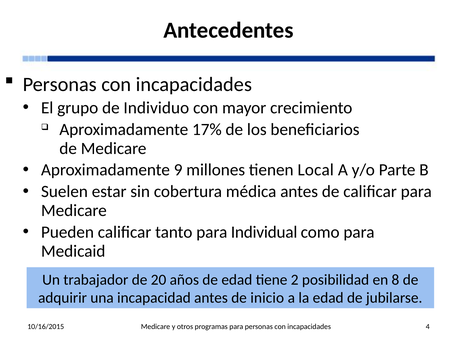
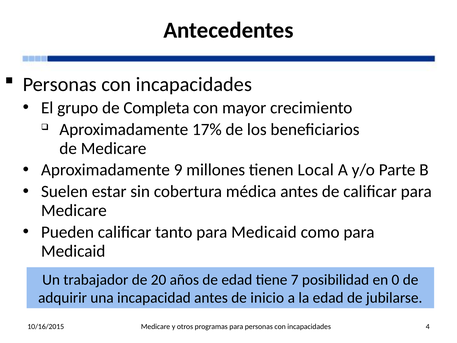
Individuo: Individuo -> Completa
tanto para Individual: Individual -> Medicaid
2: 2 -> 7
8: 8 -> 0
